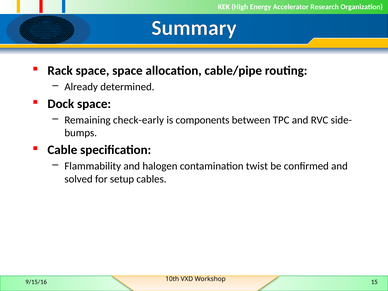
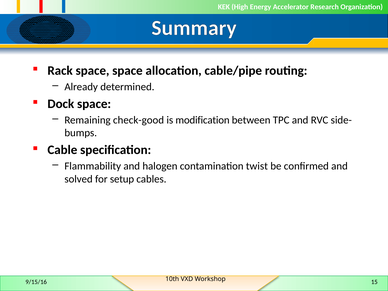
check-early: check-early -> check-good
components: components -> modification
